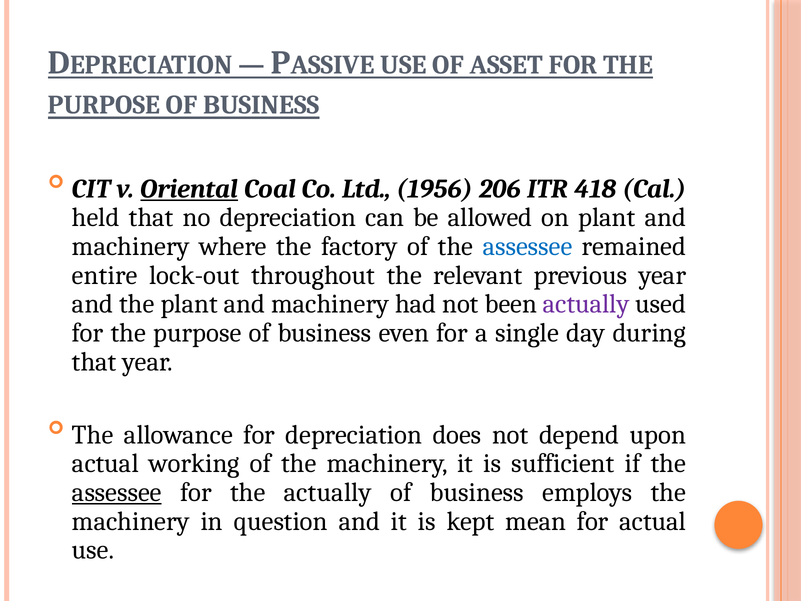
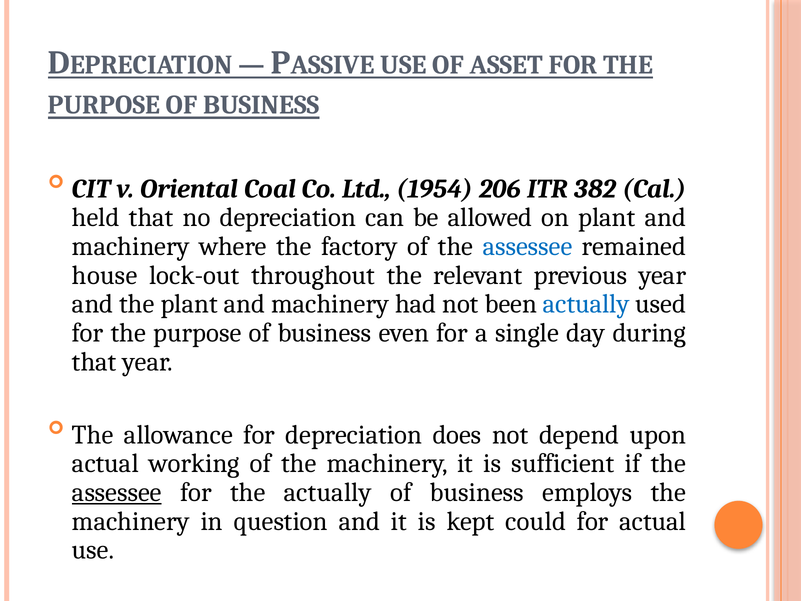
Oriental underline: present -> none
1956: 1956 -> 1954
418: 418 -> 382
entire: entire -> house
actually at (586, 304) colour: purple -> blue
mean: mean -> could
